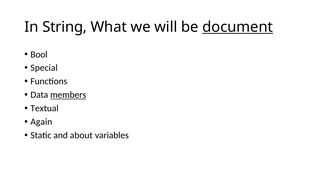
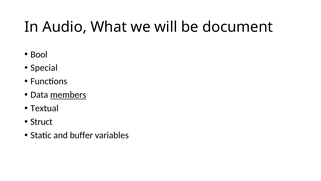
String: String -> Audio
document underline: present -> none
Again: Again -> Struct
about: about -> buffer
